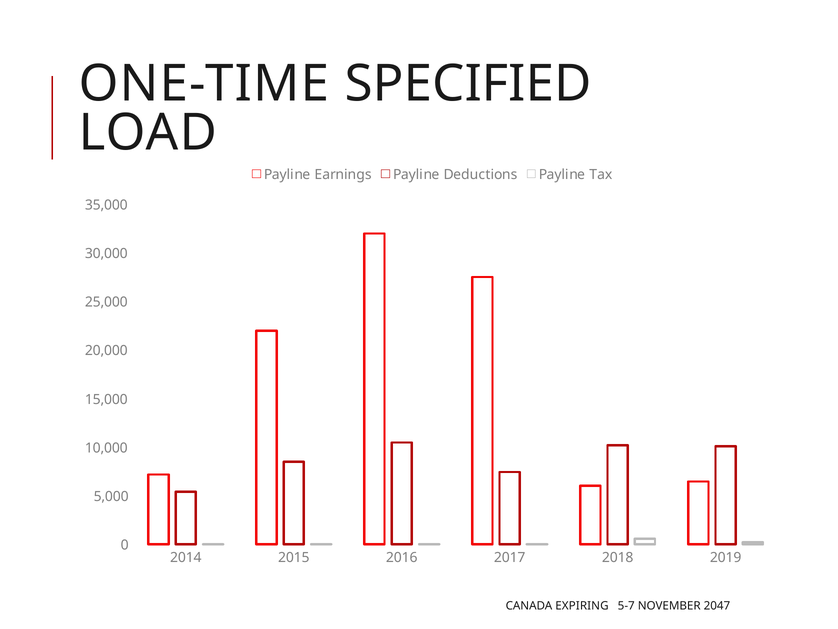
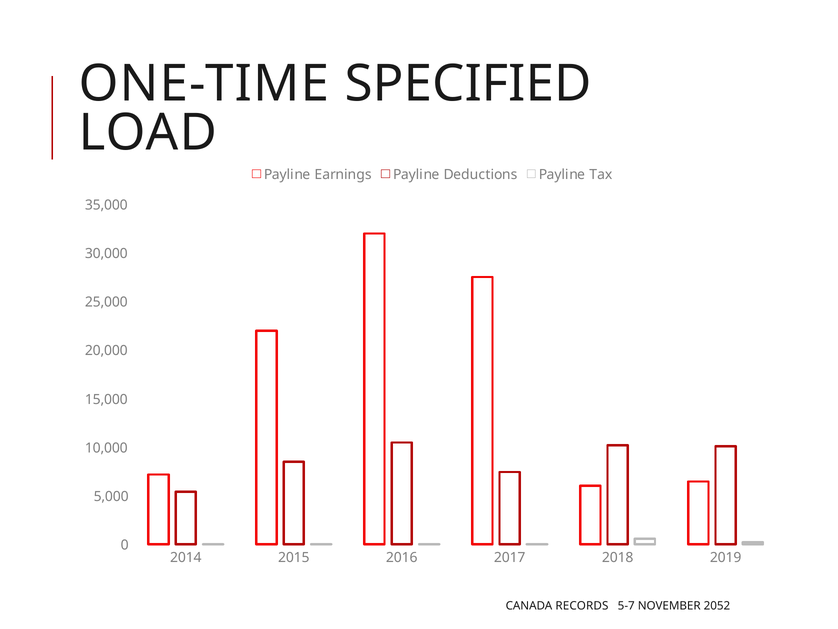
EXPIRING: EXPIRING -> RECORDS
2047: 2047 -> 2052
